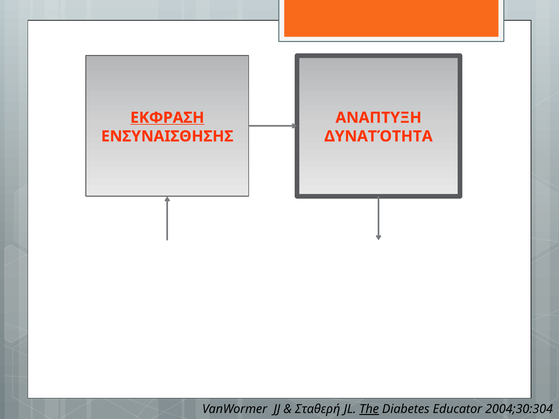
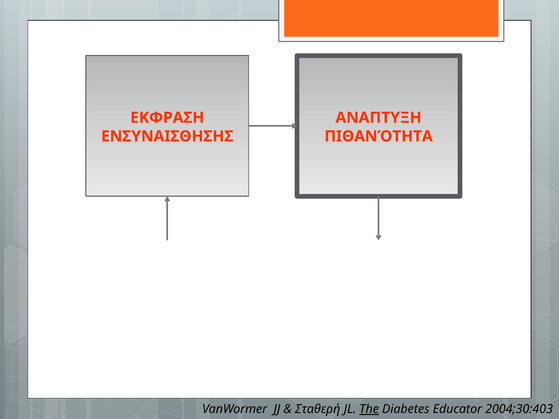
ΕΚΦΡΑΣΗ underline: present -> none
ΔΥΝΑΤΌΤΗΤΑ: ΔΥΝΑΤΌΤΗΤΑ -> ΠΙΘΑΝΌΤΗΤΑ
2004;30:304: 2004;30:304 -> 2004;30:403
